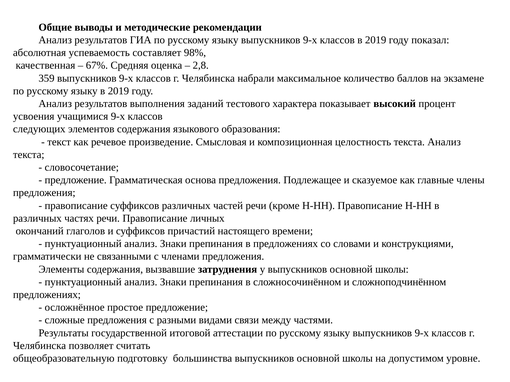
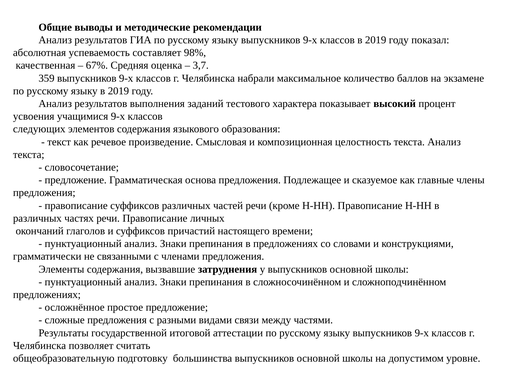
2,8: 2,8 -> 3,7
